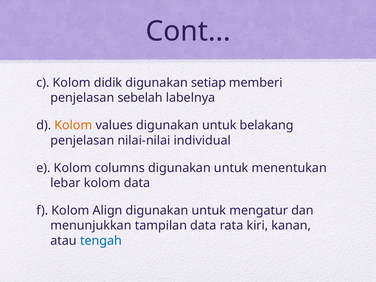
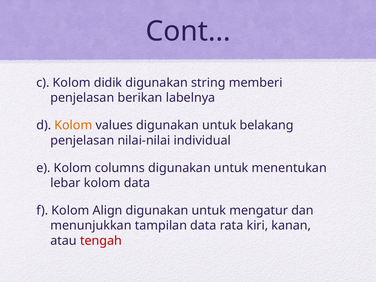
setiap: setiap -> string
sebelah: sebelah -> berikan
tengah colour: blue -> red
